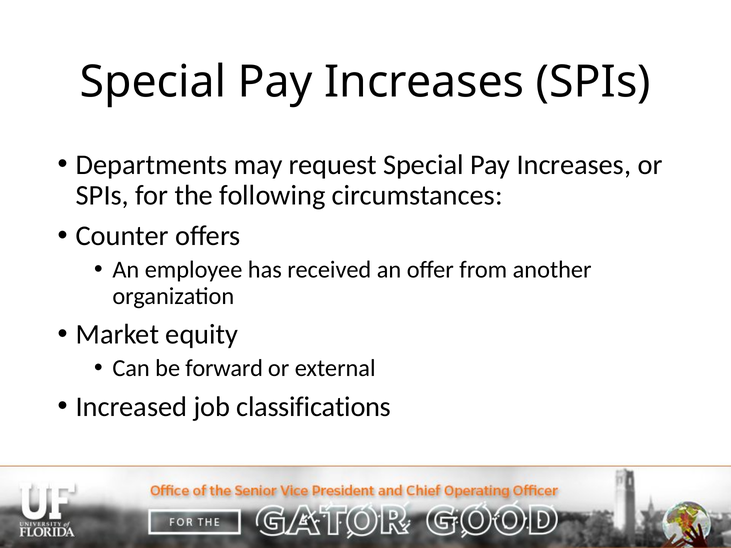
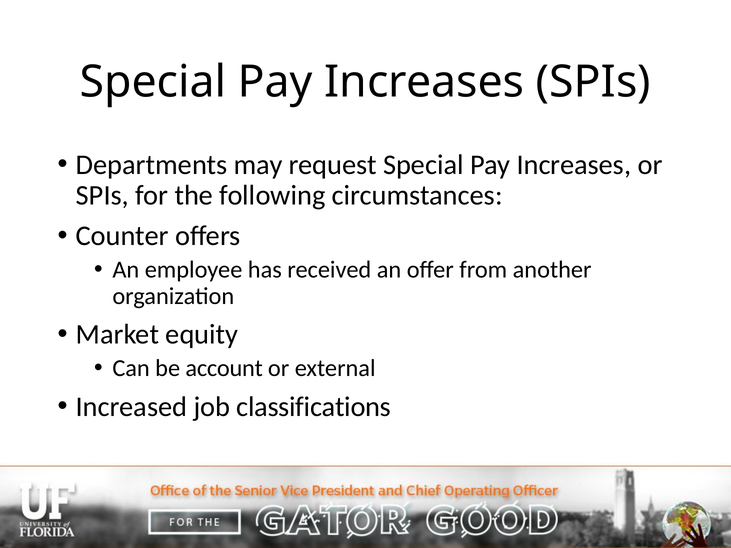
forward: forward -> account
